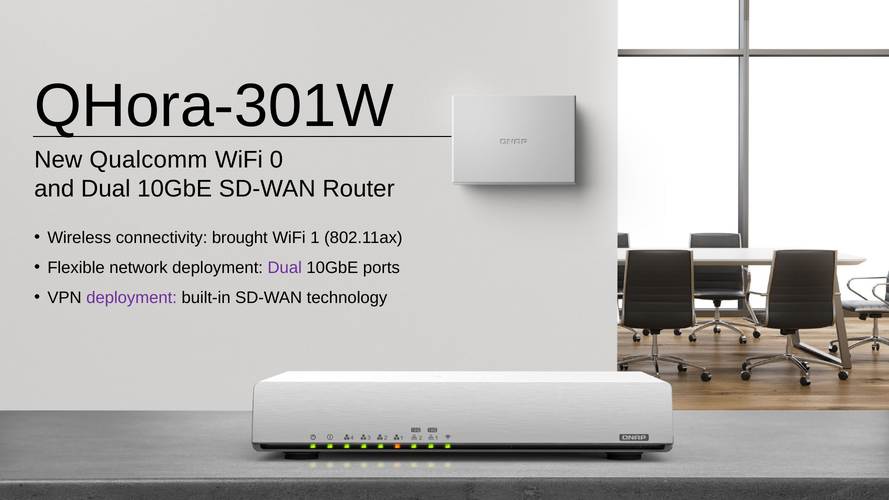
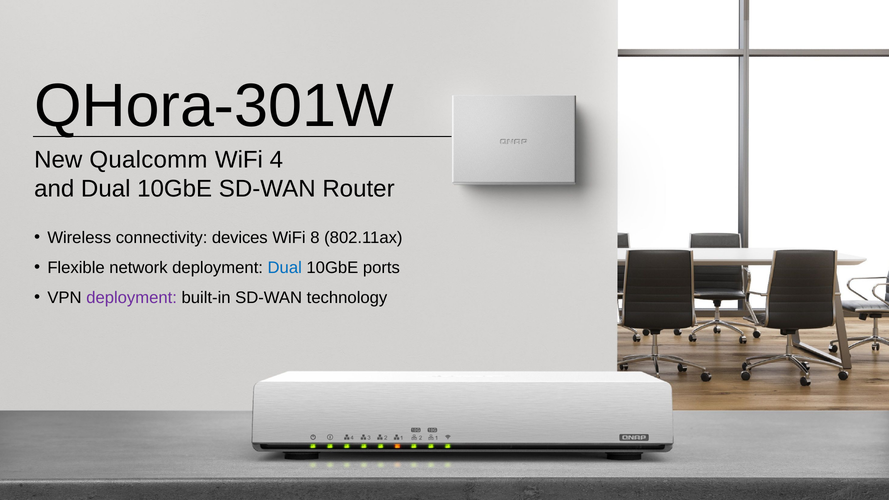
0: 0 -> 4
brought: brought -> devices
1: 1 -> 8
Dual at (285, 268) colour: purple -> blue
